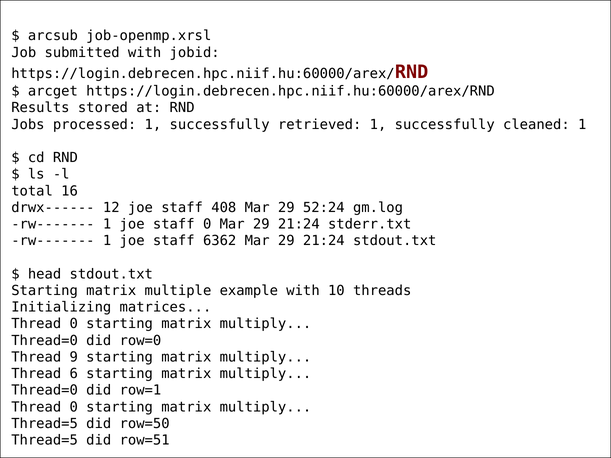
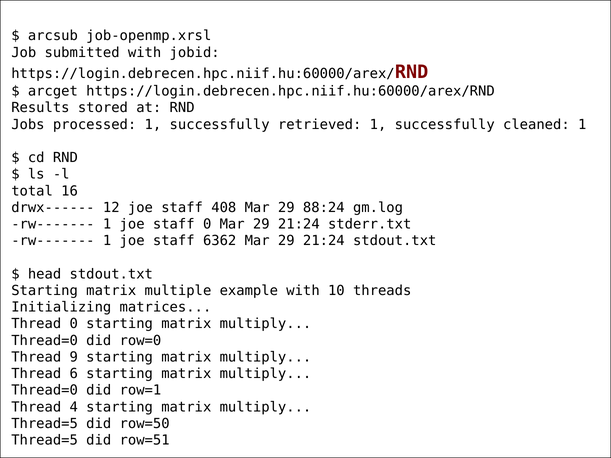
52:24: 52:24 -> 88:24
0 at (74, 407): 0 -> 4
